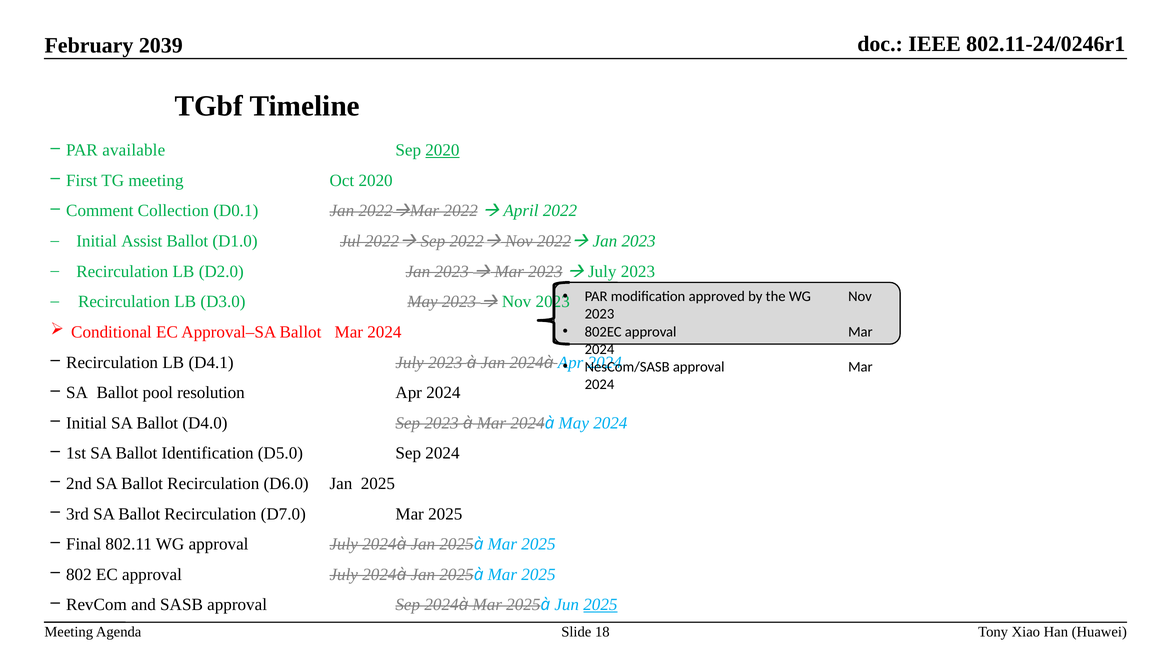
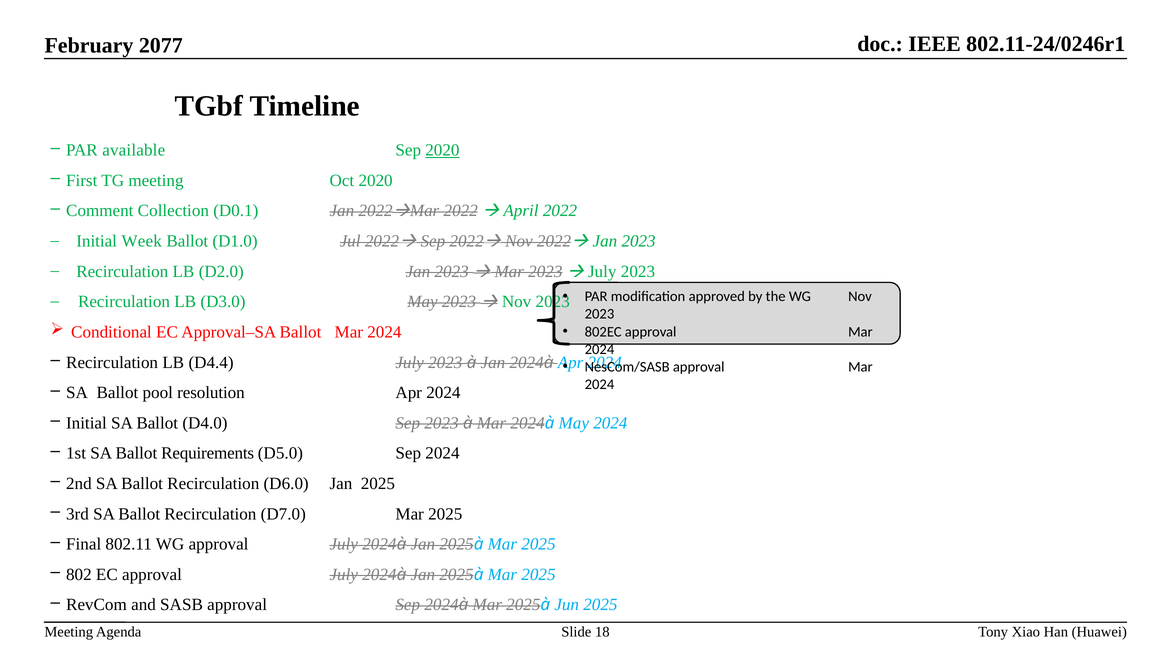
2039: 2039 -> 2077
Assist: Assist -> Week
D4.1: D4.1 -> D4.4
Identification: Identification -> Requirements
2025 at (600, 604) underline: present -> none
